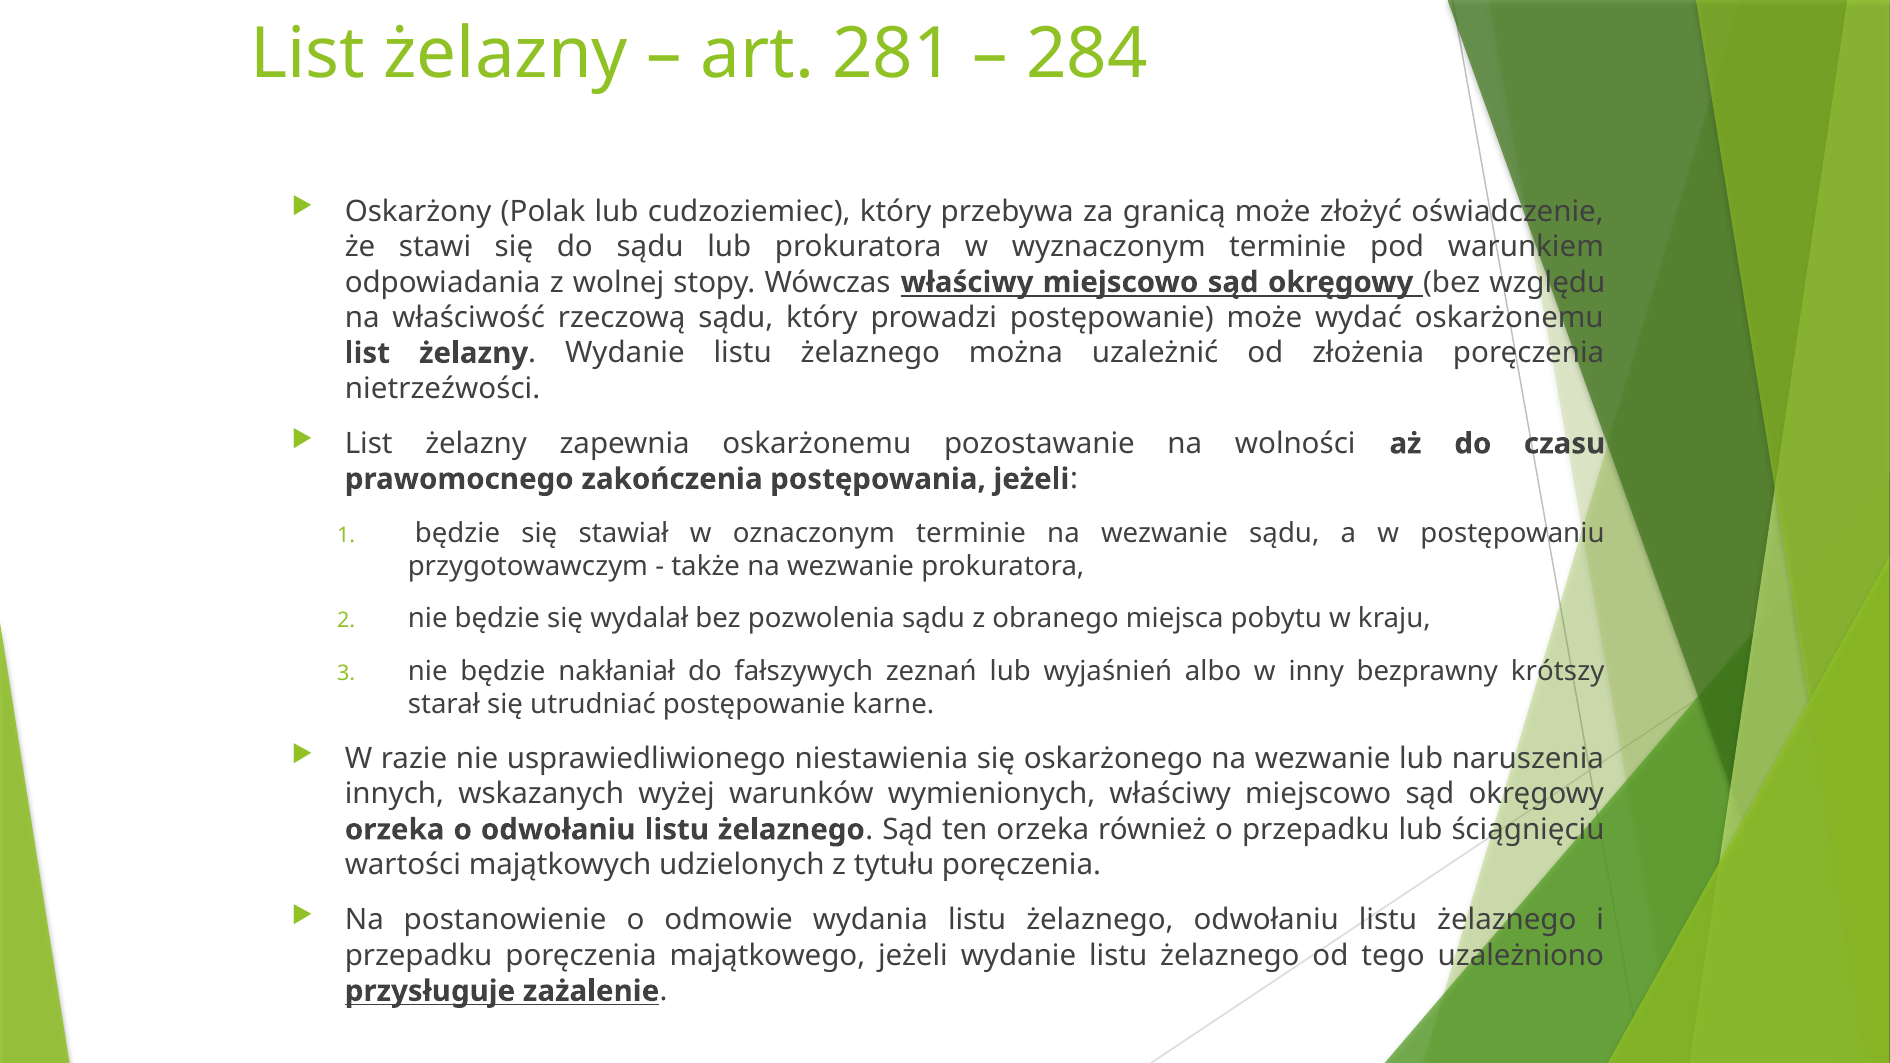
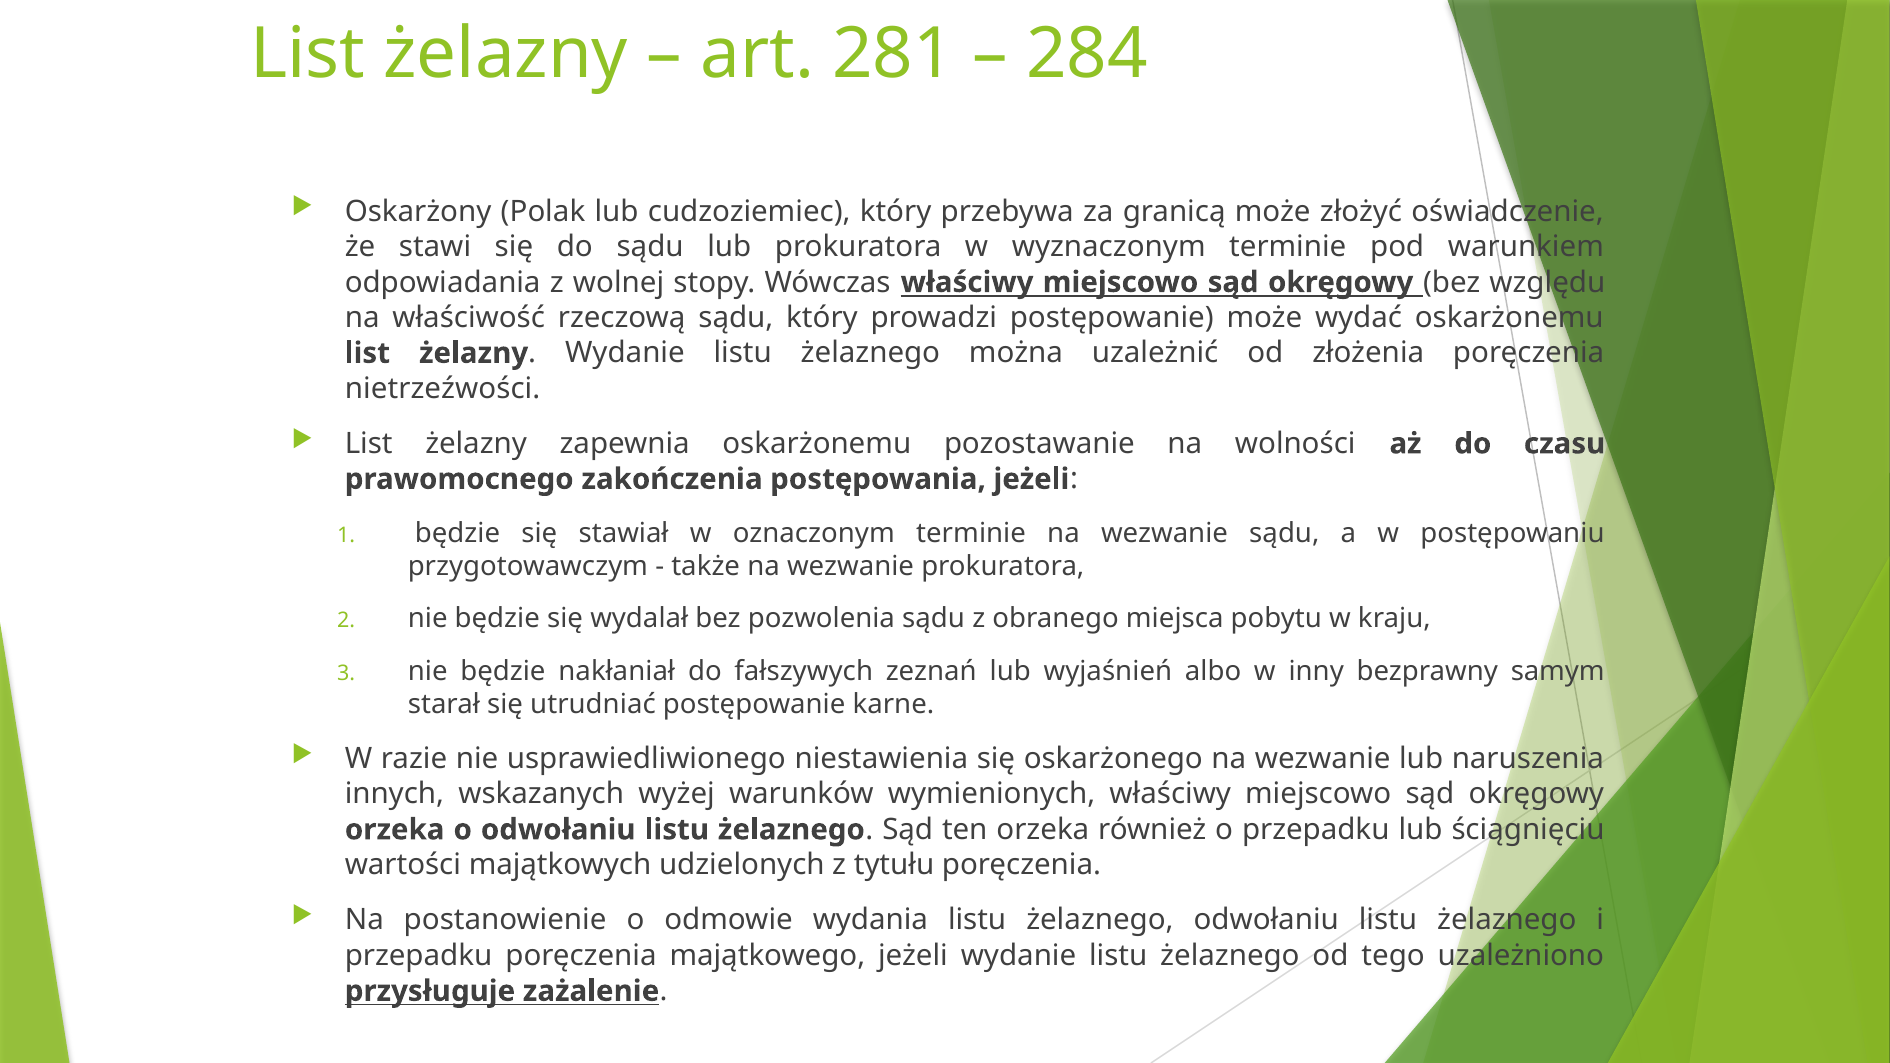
krótszy: krótszy -> samym
